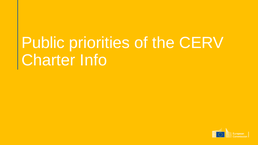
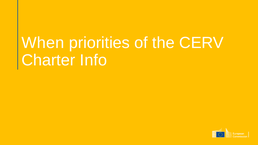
Public: Public -> When
